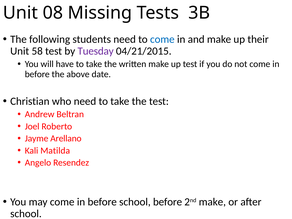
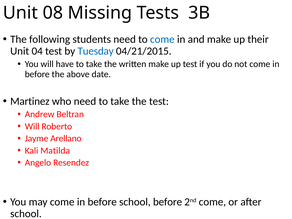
58: 58 -> 04
Tuesday colour: purple -> blue
Christian: Christian -> Martinez
Joel at (32, 126): Joel -> Will
2nd make: make -> come
